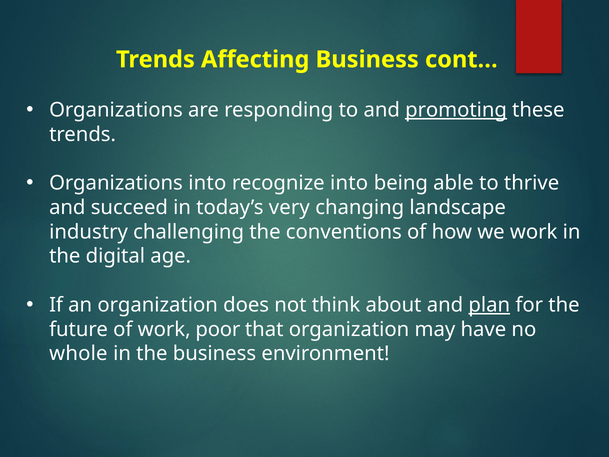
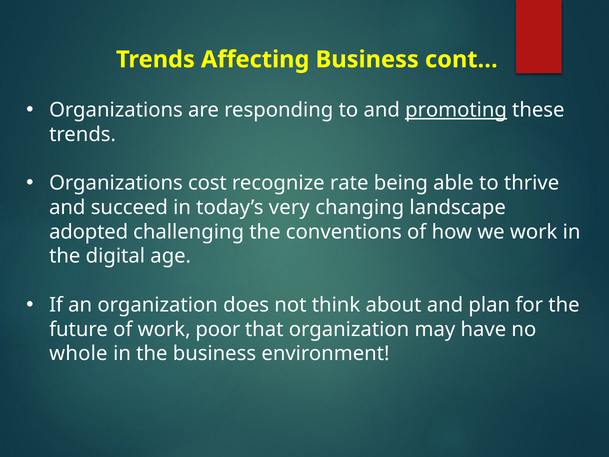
Organizations into: into -> cost
recognize into: into -> rate
industry: industry -> adopted
plan underline: present -> none
